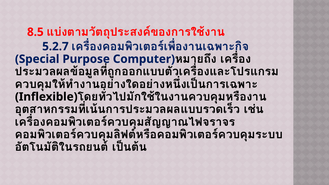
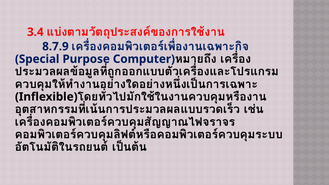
8.5: 8.5 -> 3.4
5.2.7: 5.2.7 -> 8.7.9
